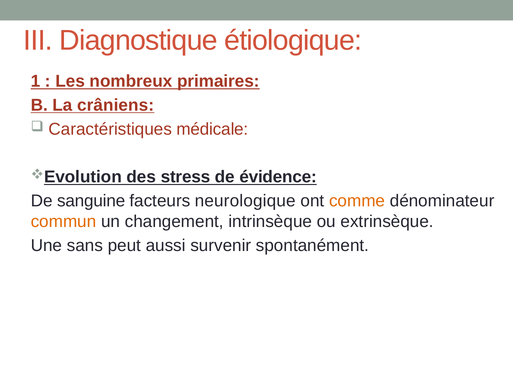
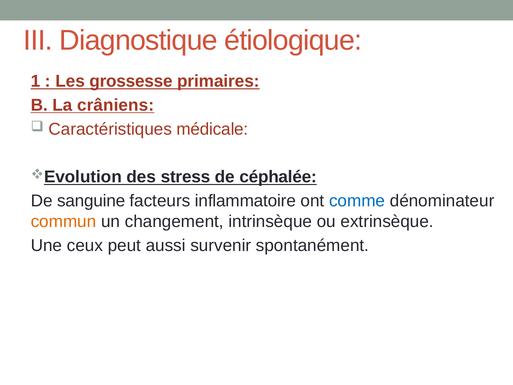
nombreux: nombreux -> grossesse
évidence: évidence -> céphalée
neurologique: neurologique -> inflammatoire
comme colour: orange -> blue
sans: sans -> ceux
